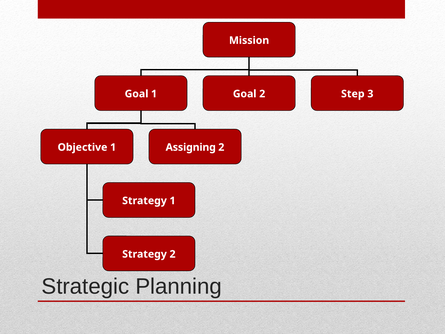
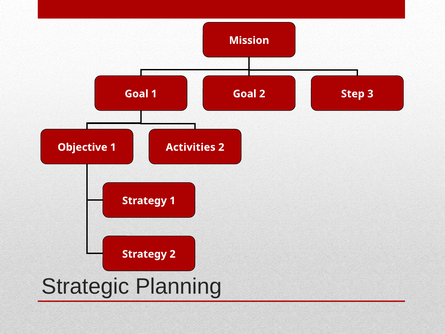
Assigning: Assigning -> Activities
